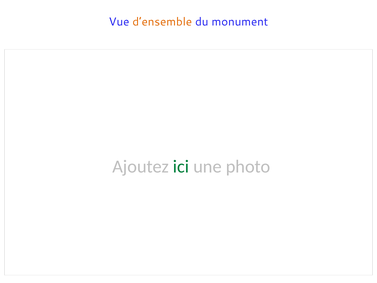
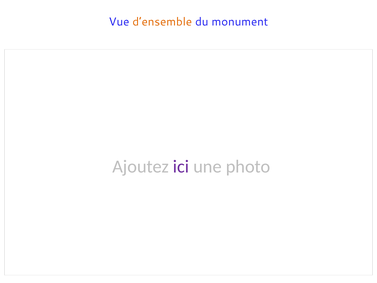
ici colour: green -> purple
